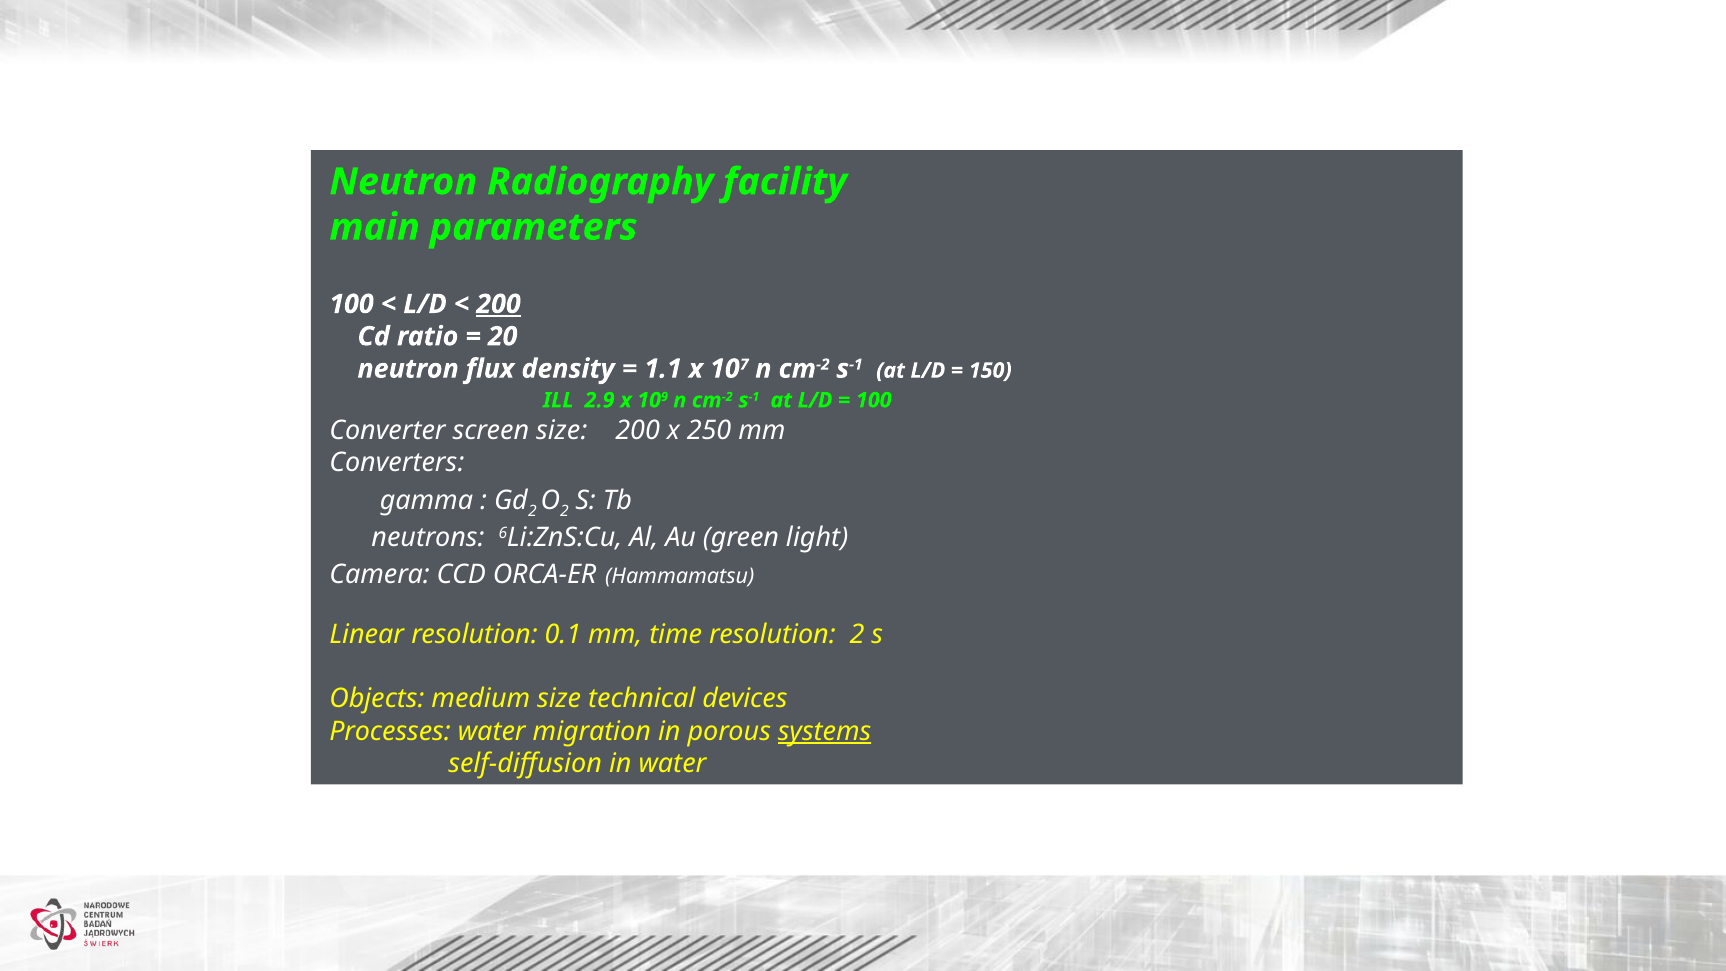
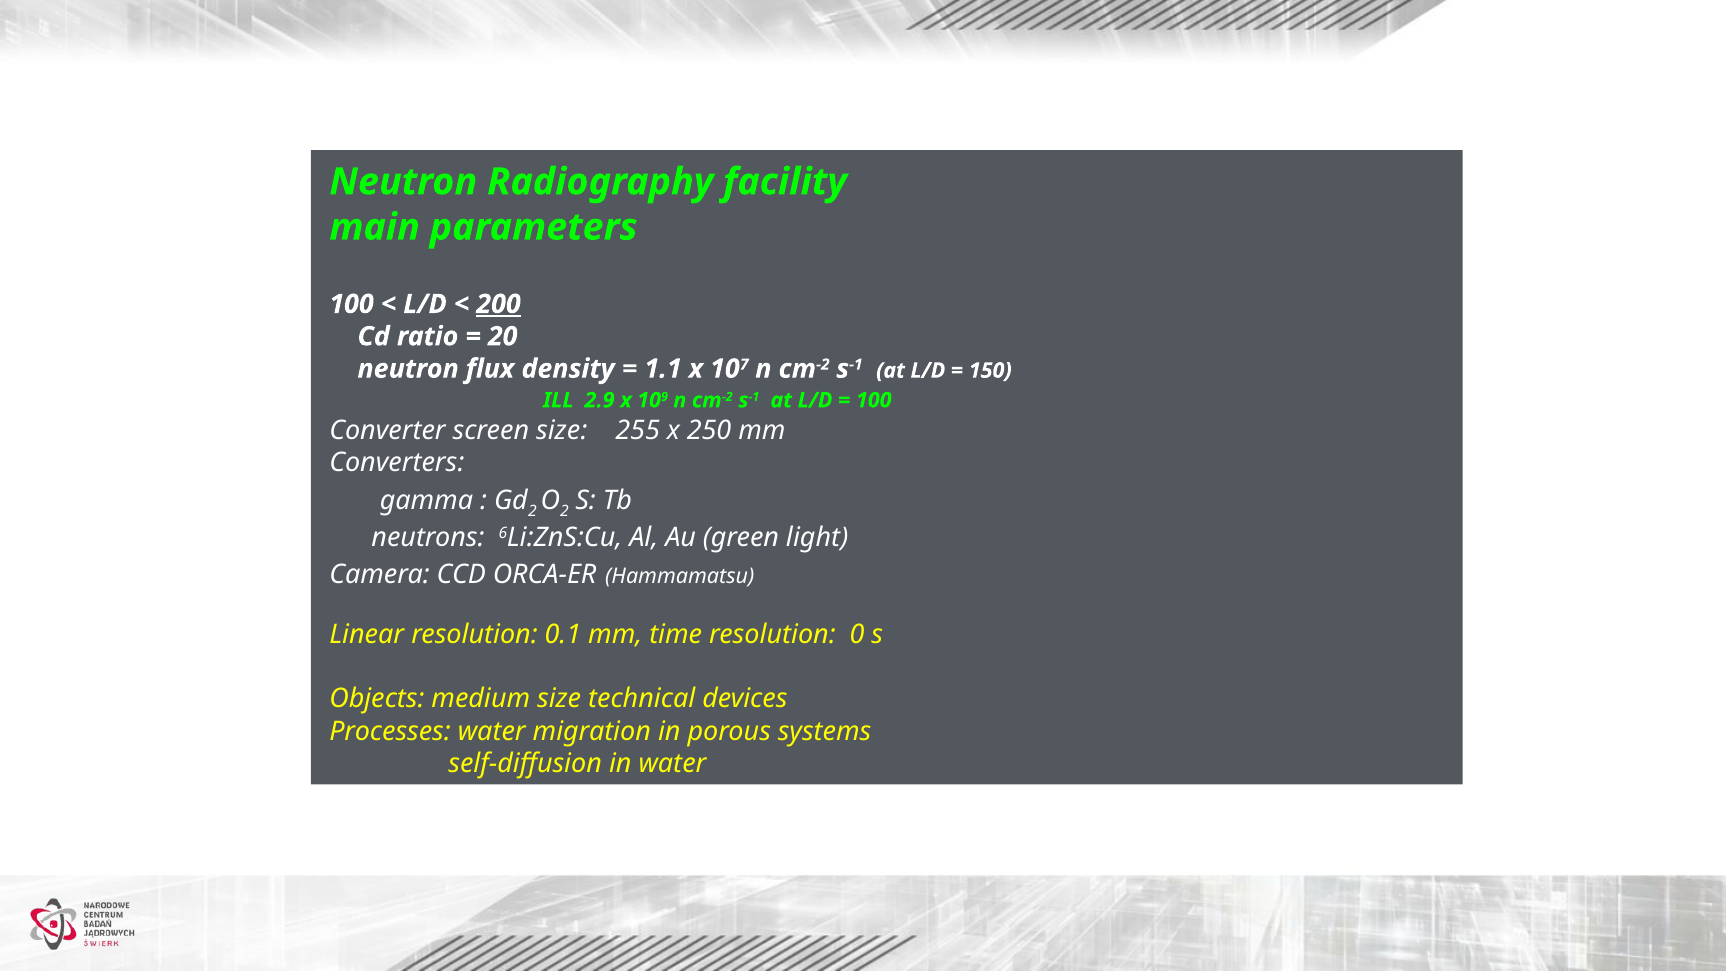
size 200: 200 -> 255
resolution 2: 2 -> 0
systems underline: present -> none
